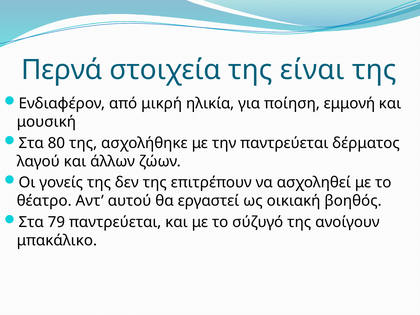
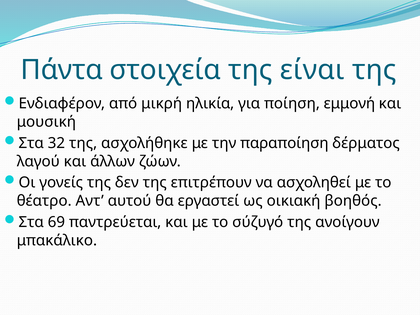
Περνά: Περνά -> Πάντα
80: 80 -> 32
την παντρεύεται: παντρεύεται -> παραποίηση
79: 79 -> 69
